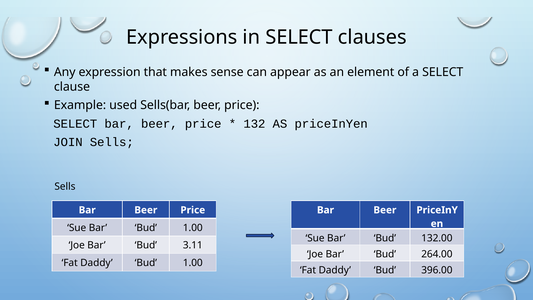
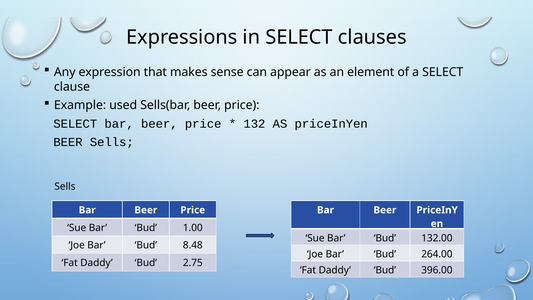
JOIN at (68, 142): JOIN -> BEER
3.11: 3.11 -> 8.48
Daddy Bud 1.00: 1.00 -> 2.75
